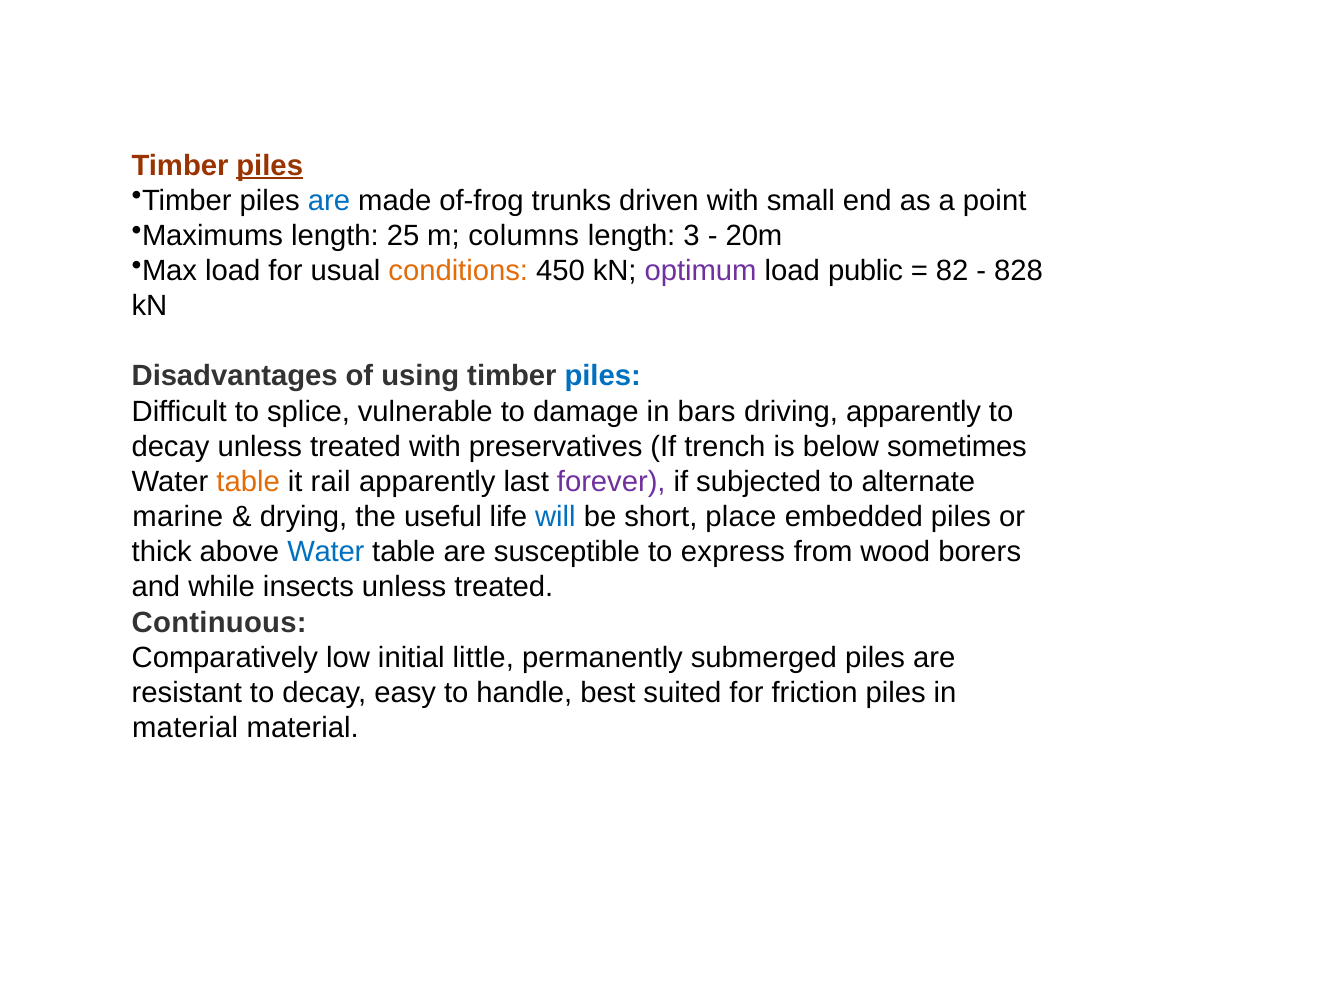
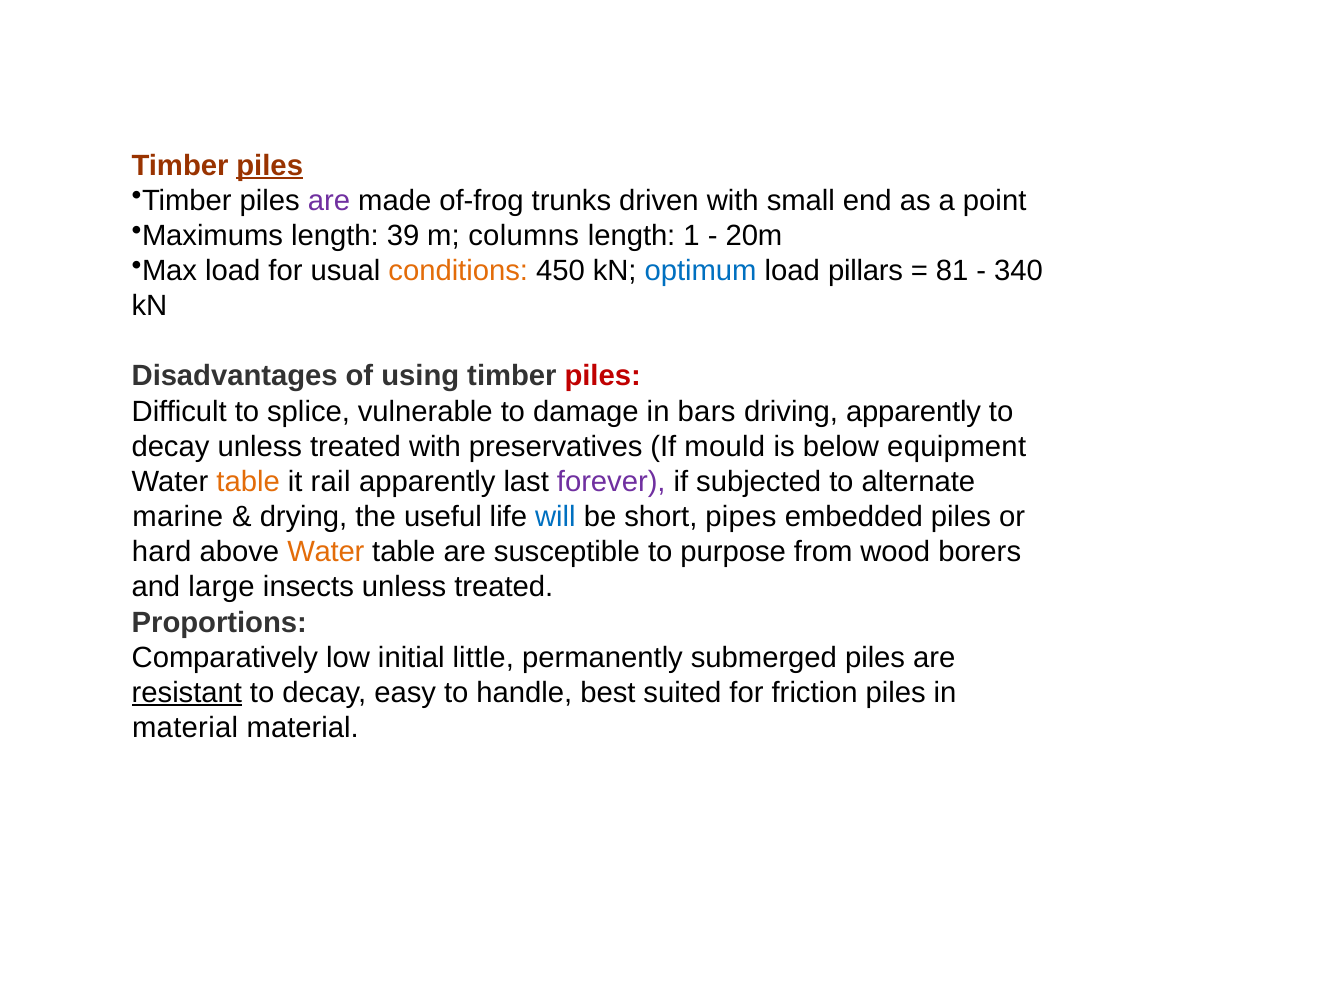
are at (329, 200) colour: blue -> purple
25: 25 -> 39
3: 3 -> 1
optimum colour: purple -> blue
public: public -> pillars
82: 82 -> 81
828: 828 -> 340
piles at (603, 376) colour: blue -> red
trench: trench -> mould
sometimes: sometimes -> equipment
place: place -> pipes
thick: thick -> hard
Water at (326, 552) colour: blue -> orange
express: express -> purpose
while: while -> large
Continuous: Continuous -> Proportions
resistant underline: none -> present
